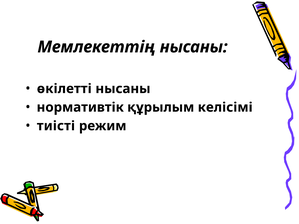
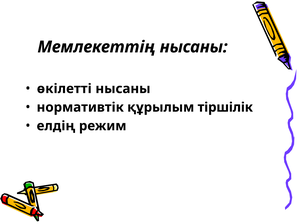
келісімі: келісімі -> тiршiлiк
тиісті: тиісті -> елдің
